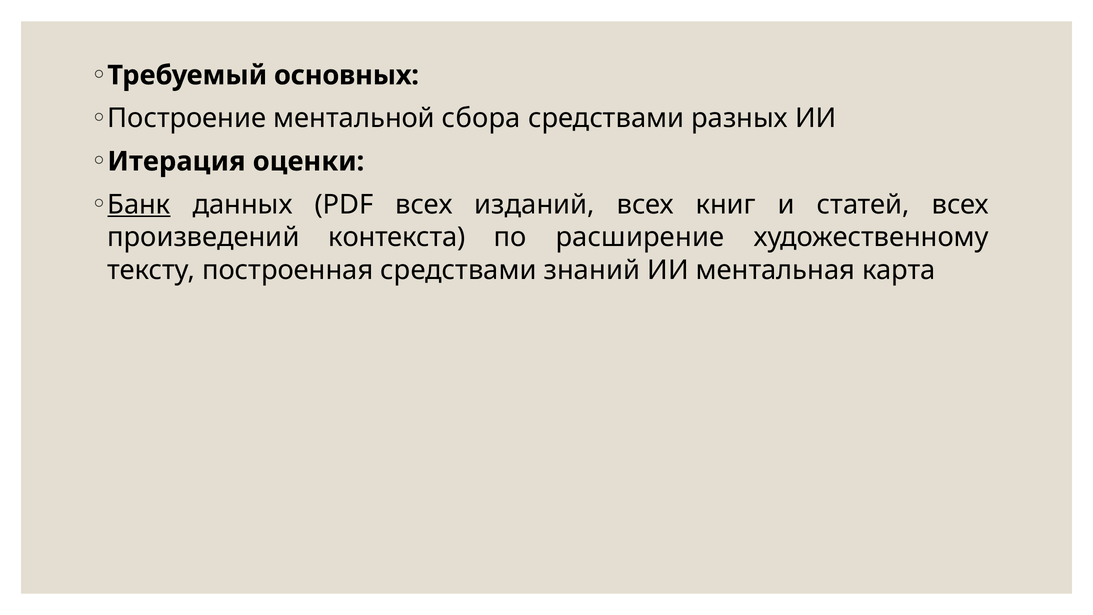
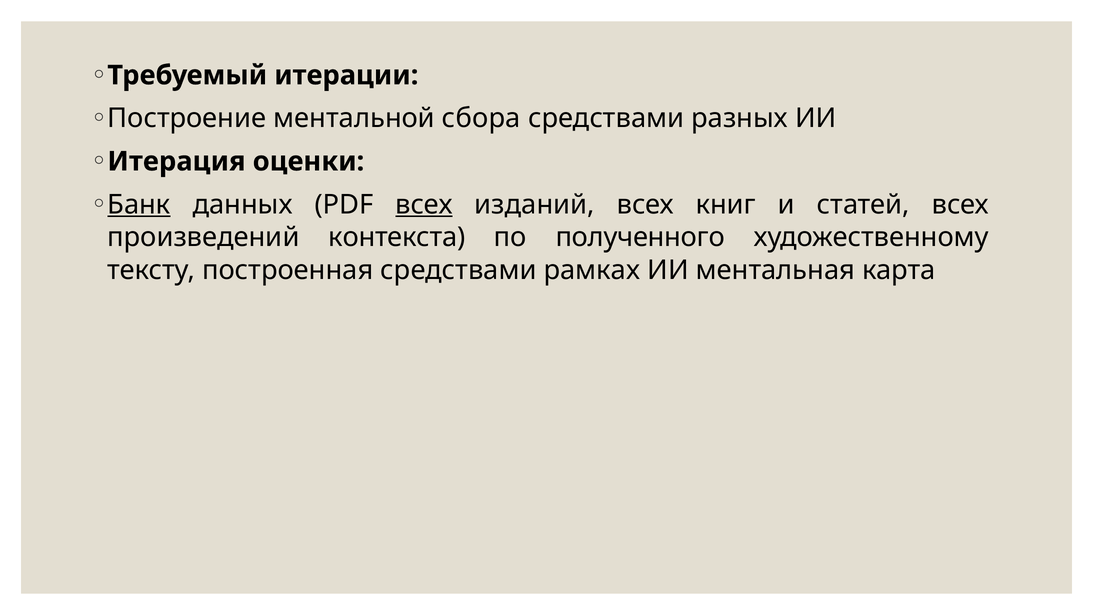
основных: основных -> итерации
всех at (424, 204) underline: none -> present
расширение: расширение -> полученного
знаний: знаний -> рамках
